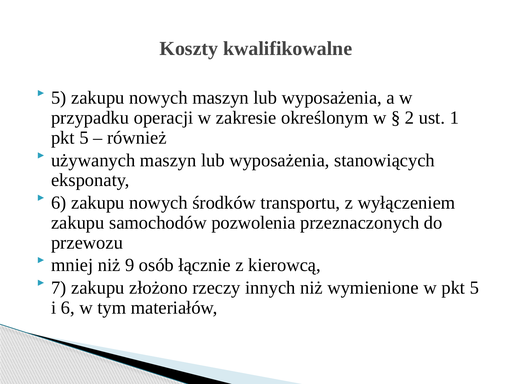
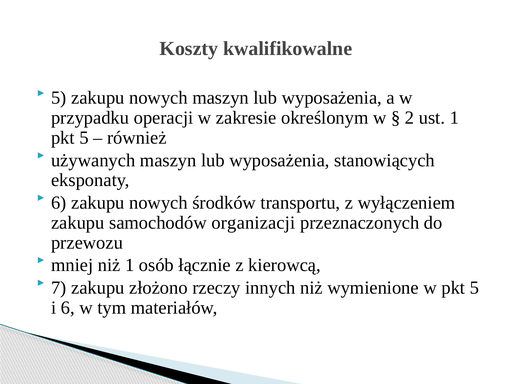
pozwolenia: pozwolenia -> organizacji
niż 9: 9 -> 1
